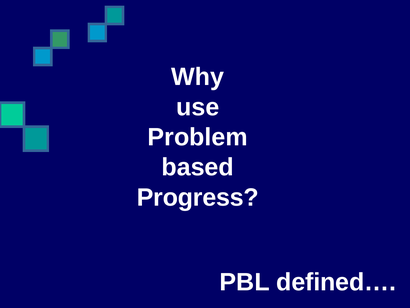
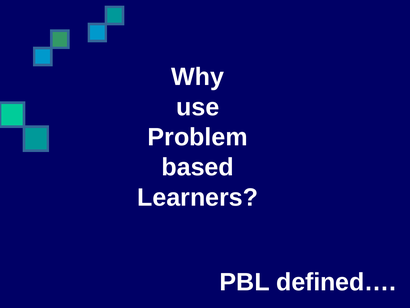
Progress: Progress -> Learners
